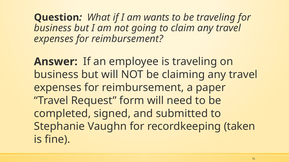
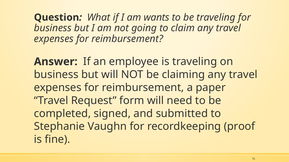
taken: taken -> proof
